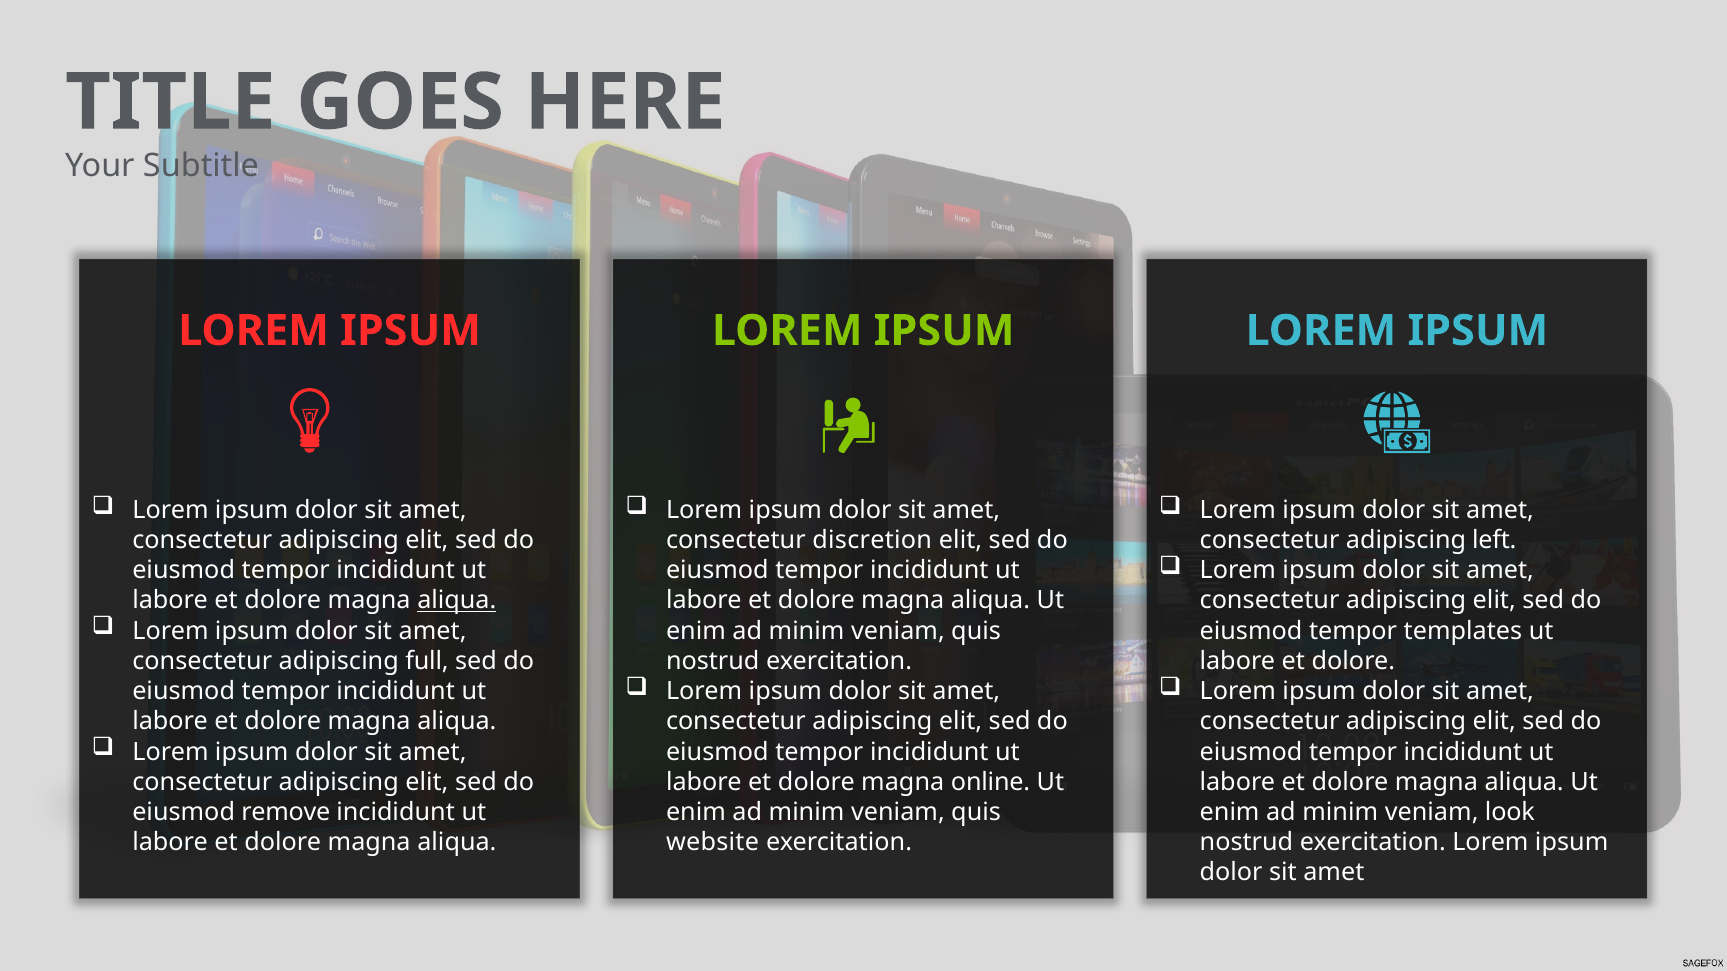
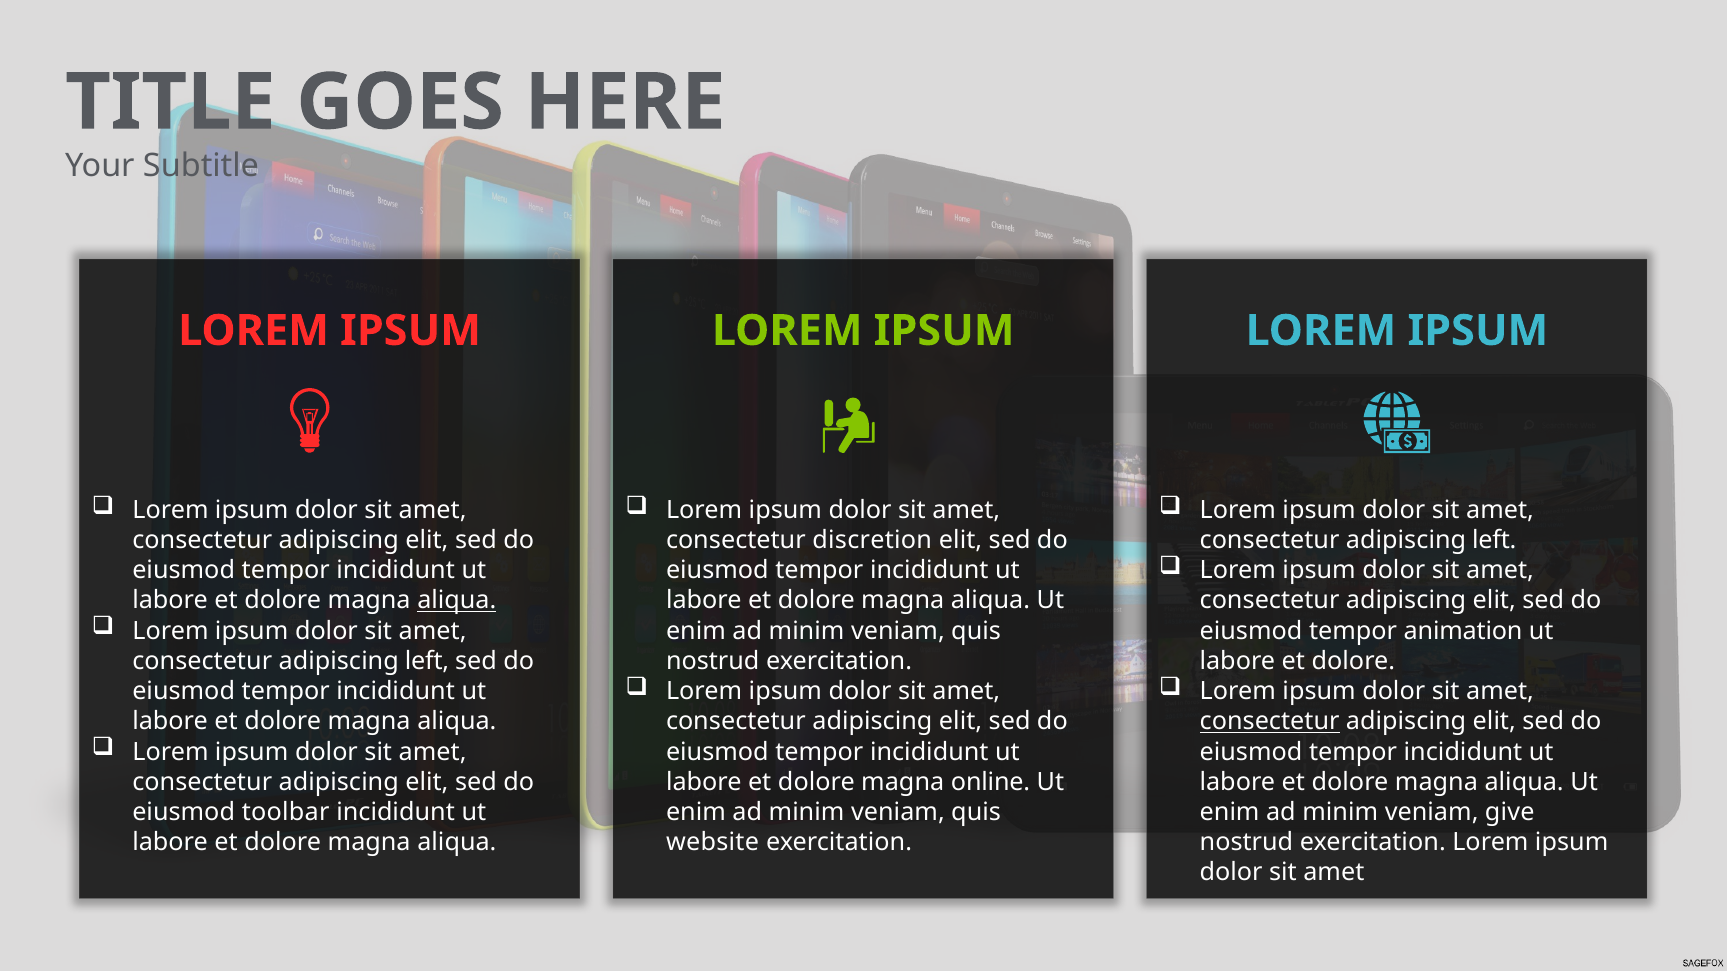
templates: templates -> animation
full at (427, 661): full -> left
consectetur at (1270, 722) underline: none -> present
remove: remove -> toolbar
look: look -> give
